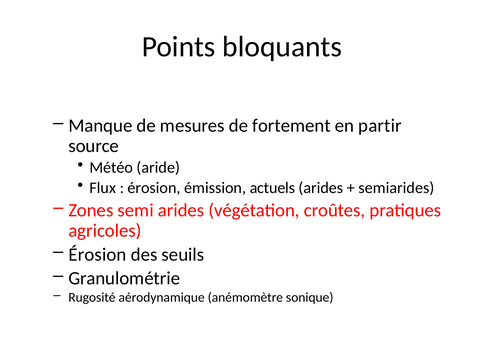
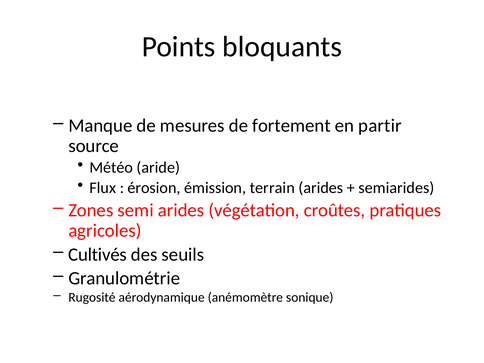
actuels: actuels -> terrain
Érosion at (97, 254): Érosion -> Cultivés
